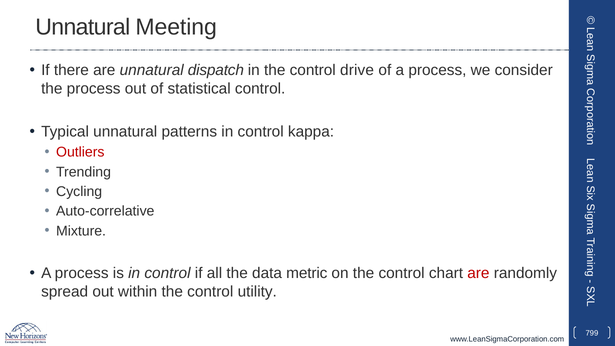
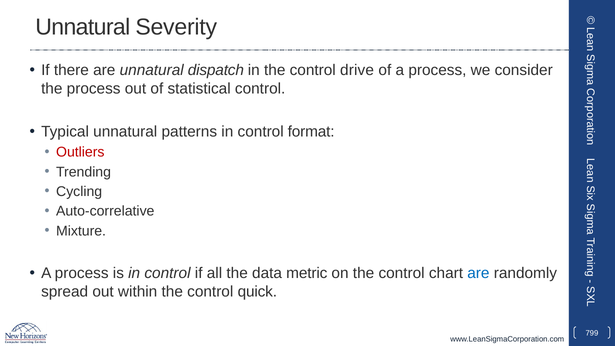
Meeting: Meeting -> Severity
kappa: kappa -> format
are at (478, 273) colour: red -> blue
utility: utility -> quick
